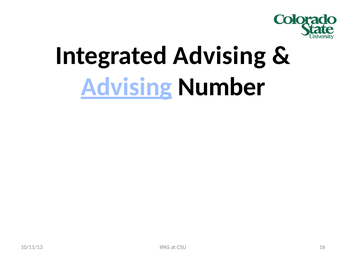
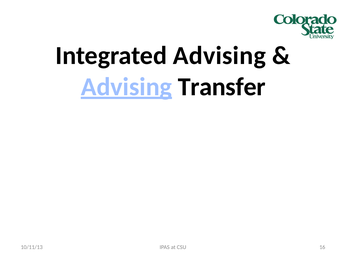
Number: Number -> Transfer
